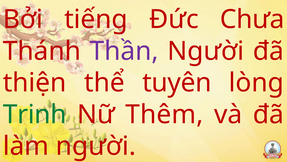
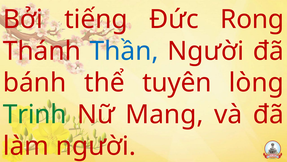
Chưa: Chưa -> Rong
Thần colour: purple -> blue
thiện: thiện -> bánh
Thêm: Thêm -> Mang
